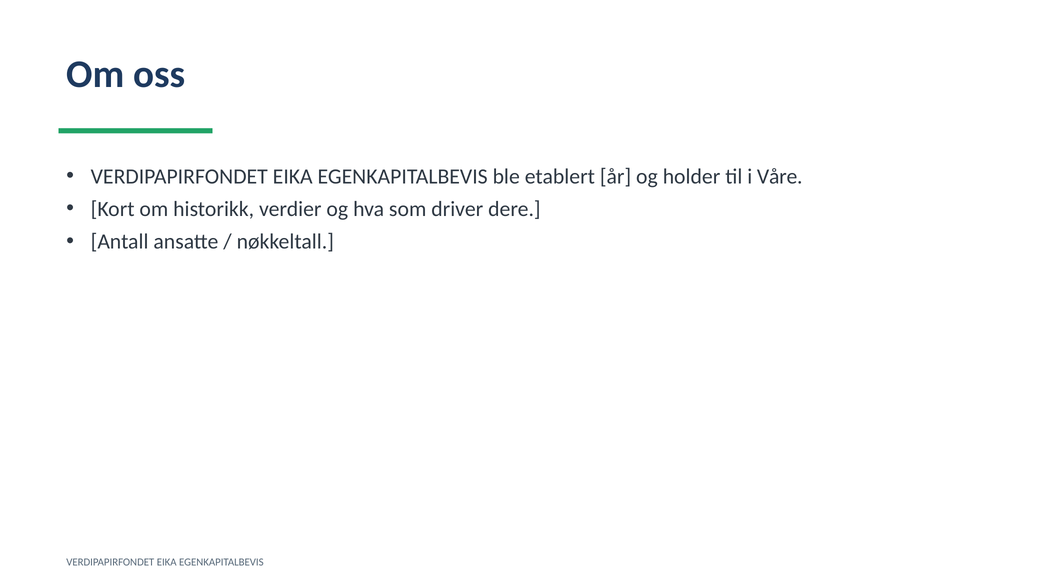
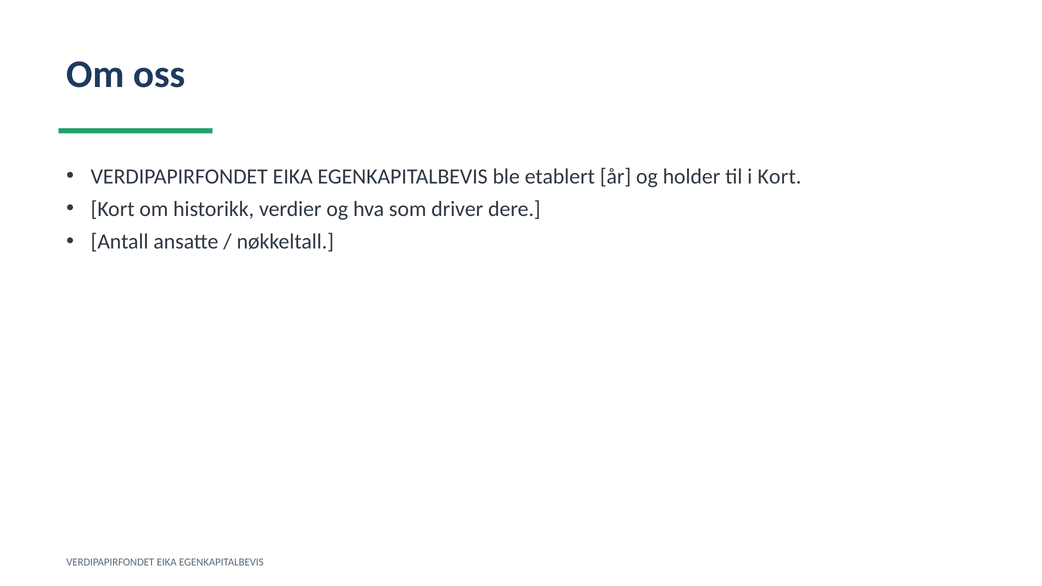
i Våre: Våre -> Kort
